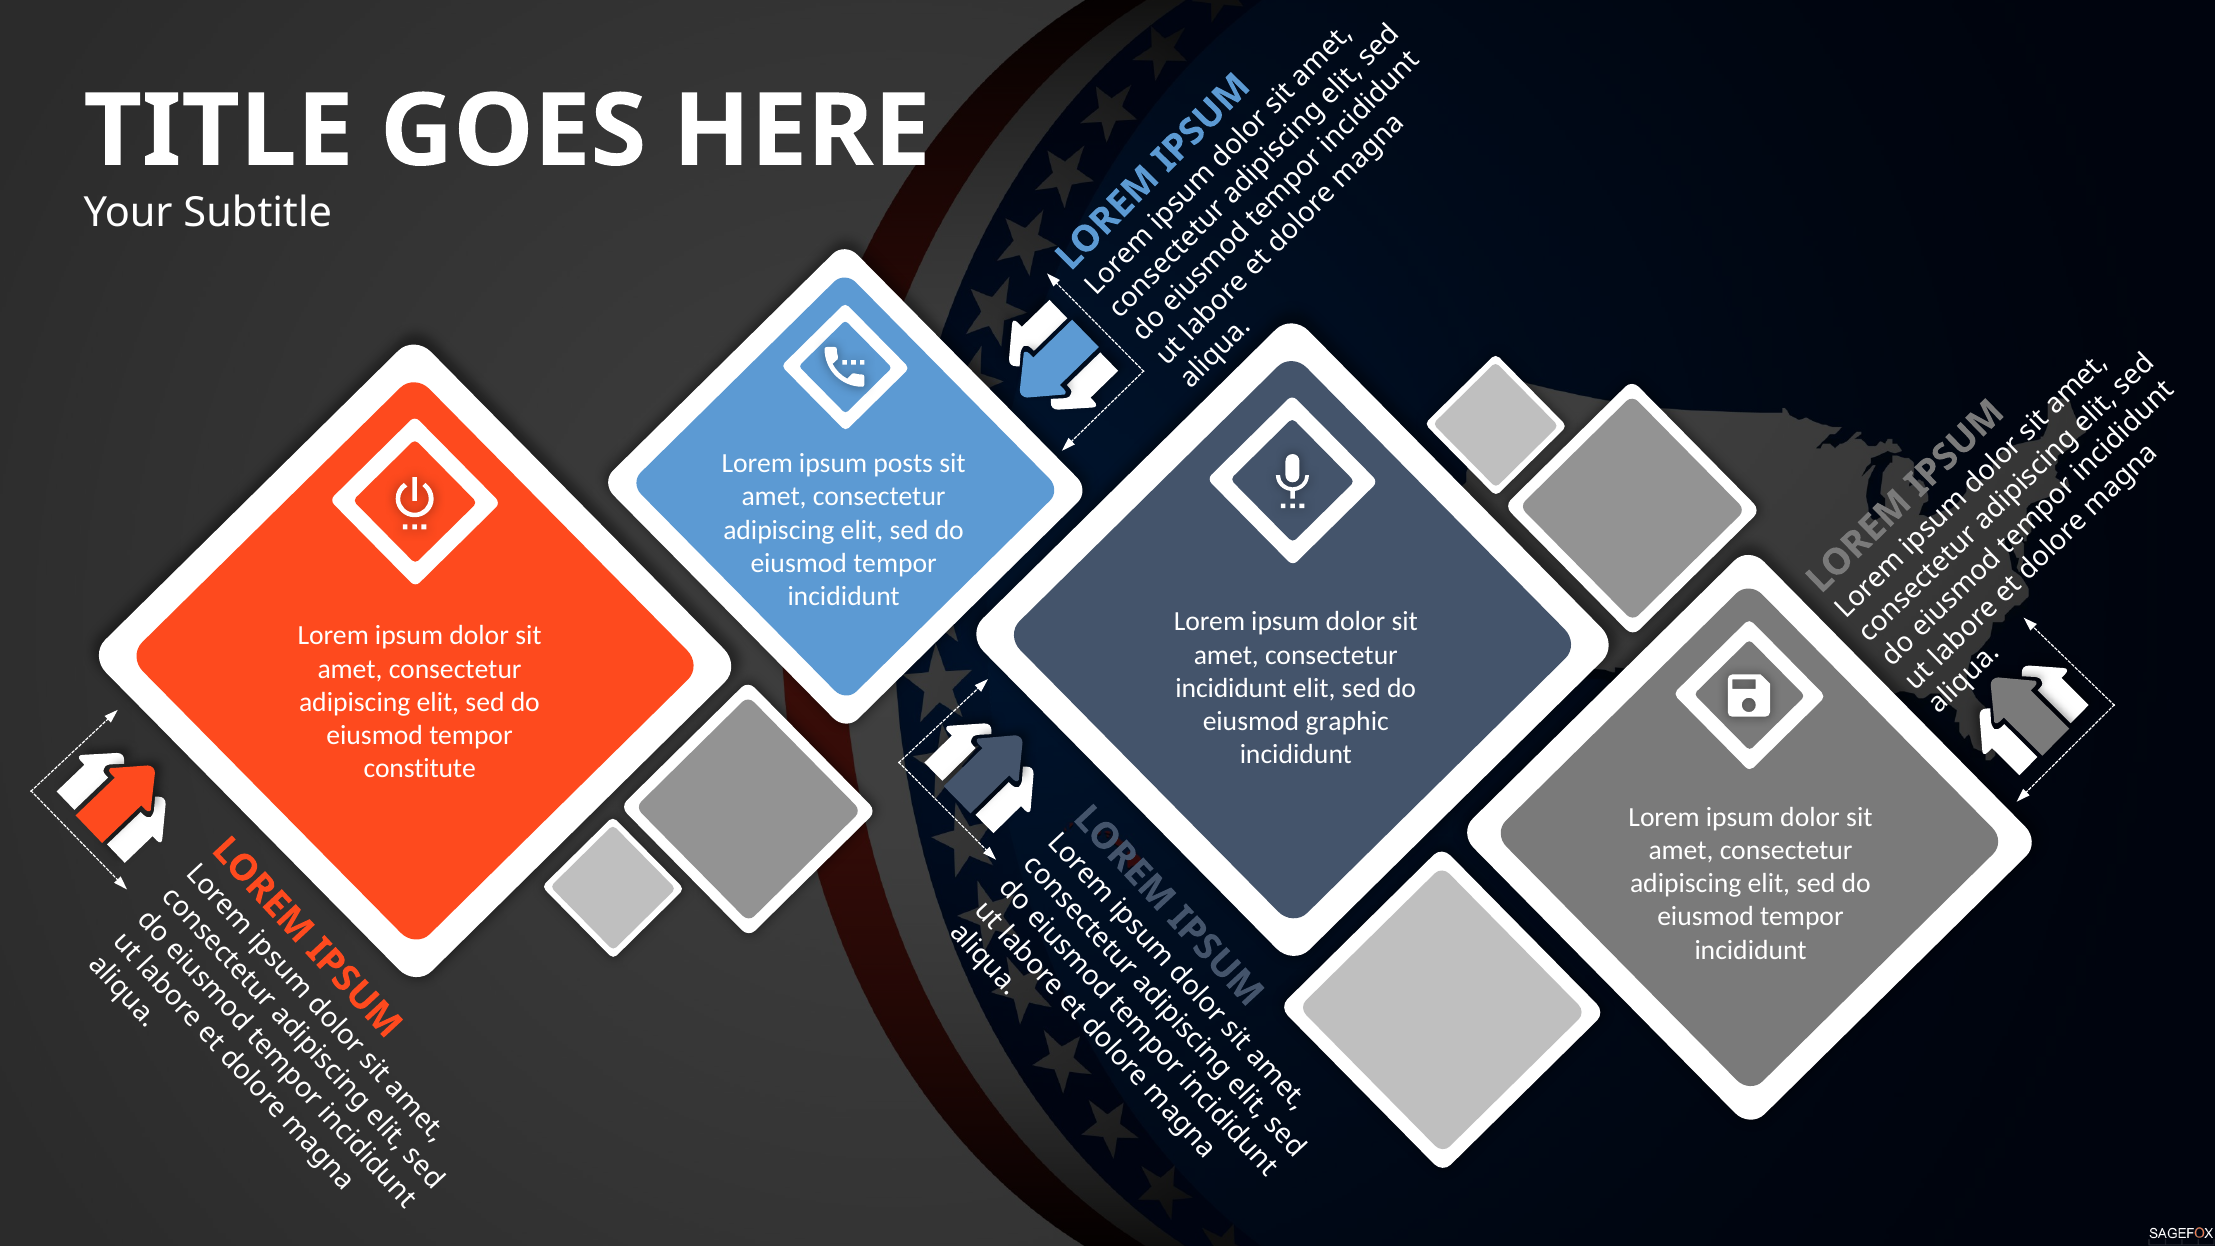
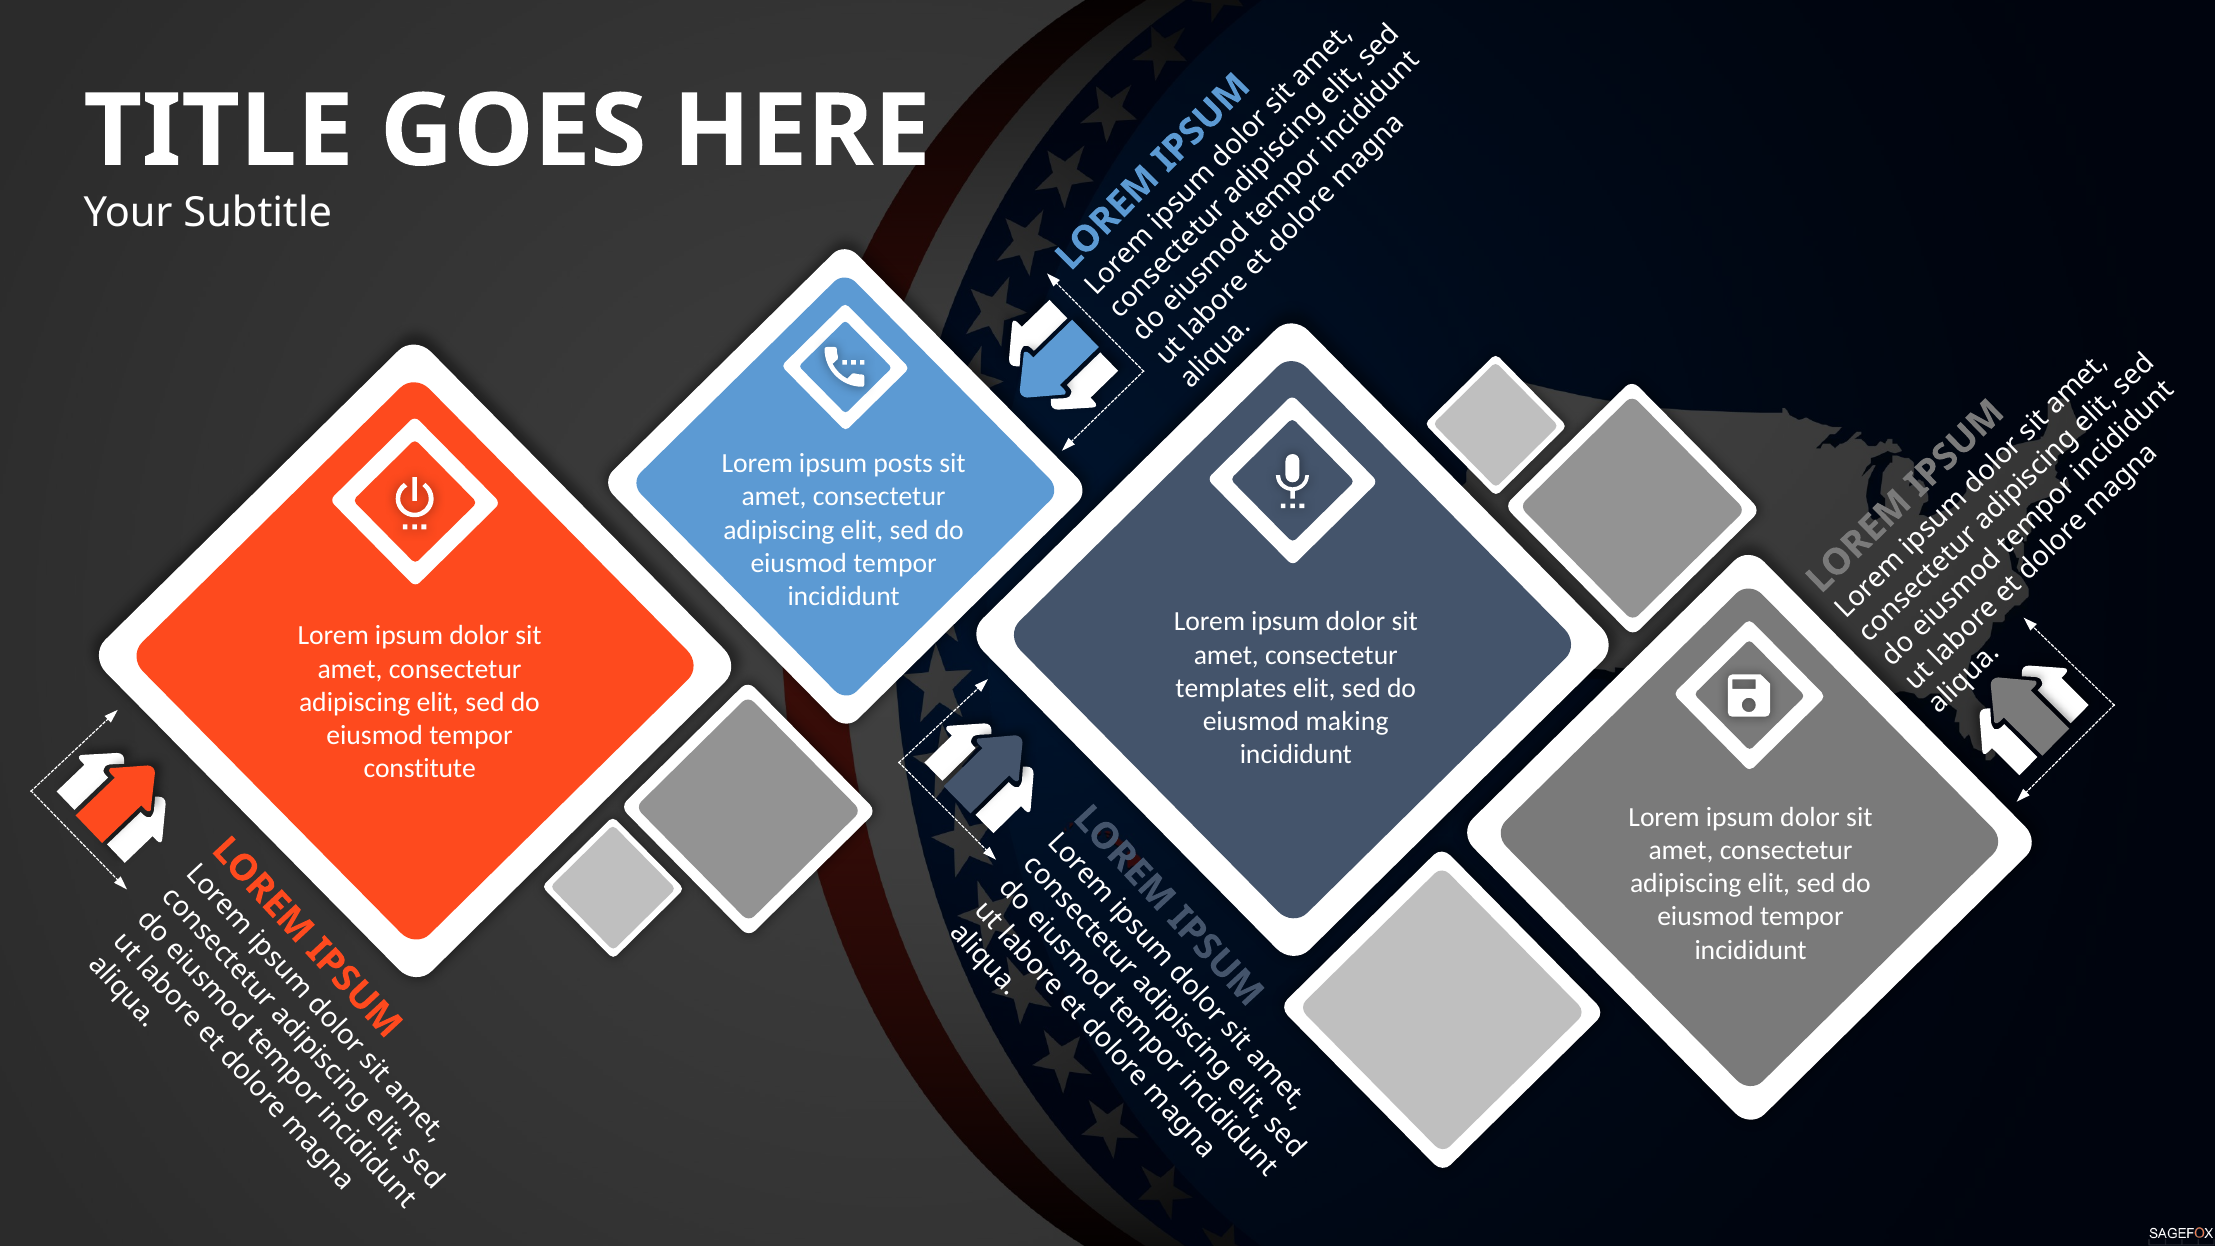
incididunt at (1231, 688): incididunt -> templates
graphic: graphic -> making
